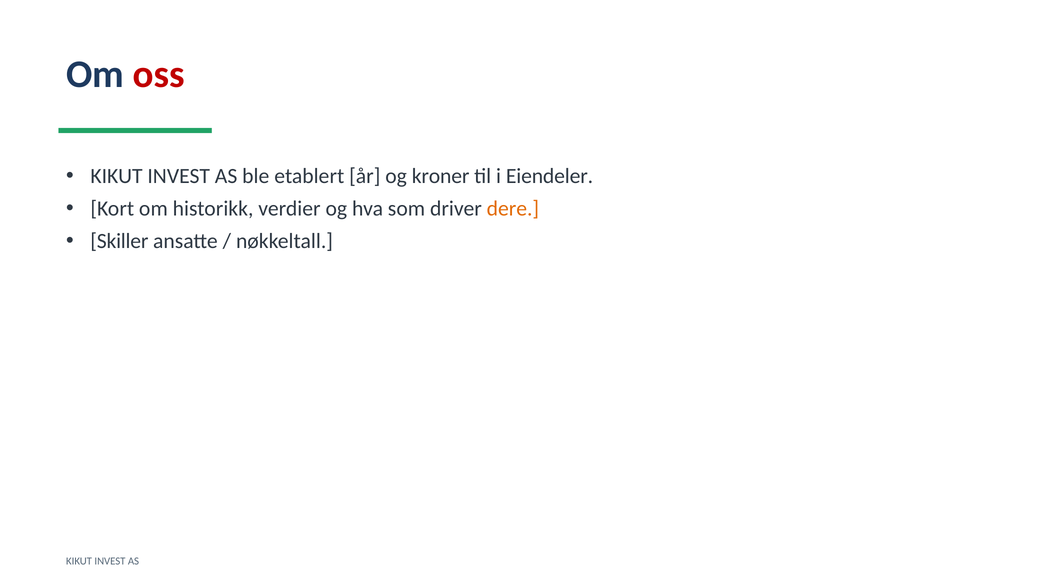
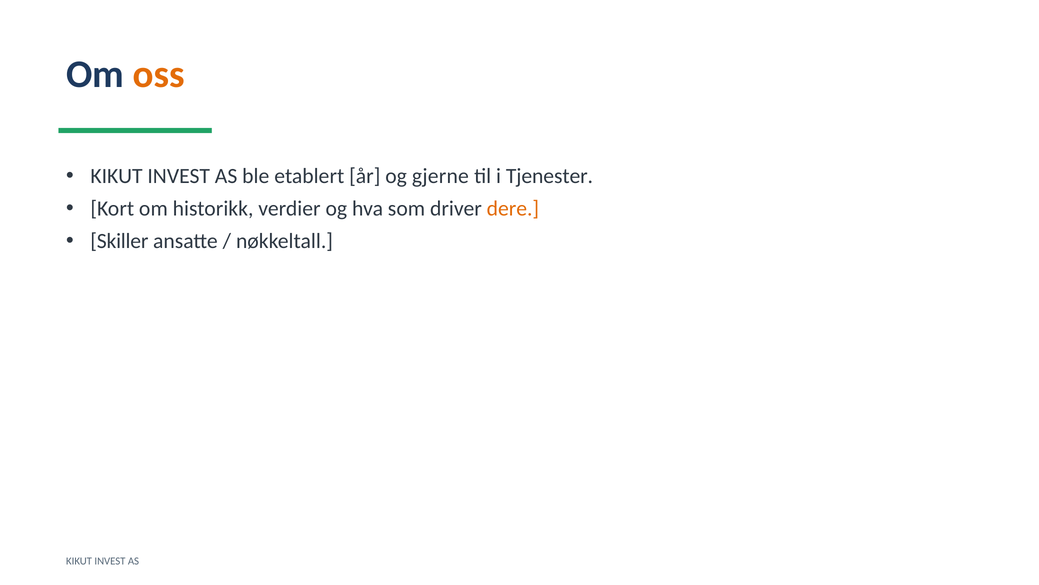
oss colour: red -> orange
kroner: kroner -> gjerne
Eiendeler: Eiendeler -> Tjenester
